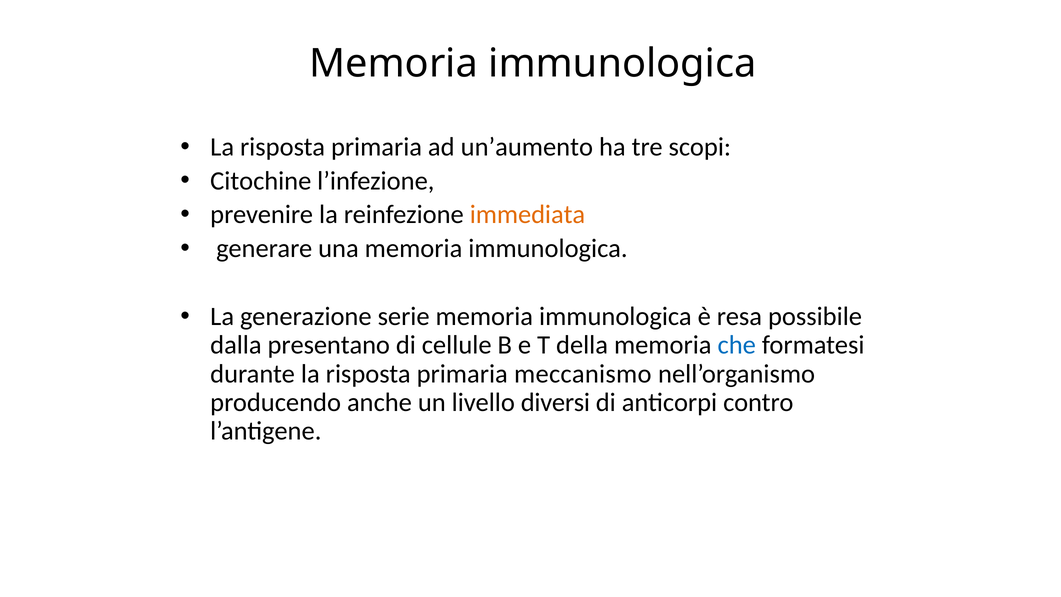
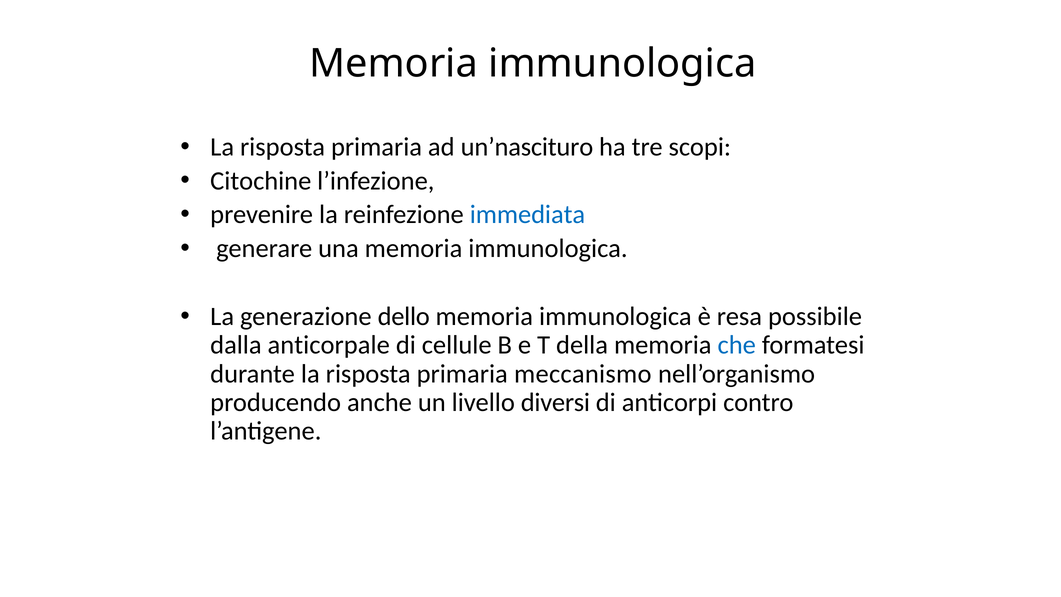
un’aumento: un’aumento -> un’nascituro
immediata colour: orange -> blue
serie: serie -> dello
presentano: presentano -> anticorpale
